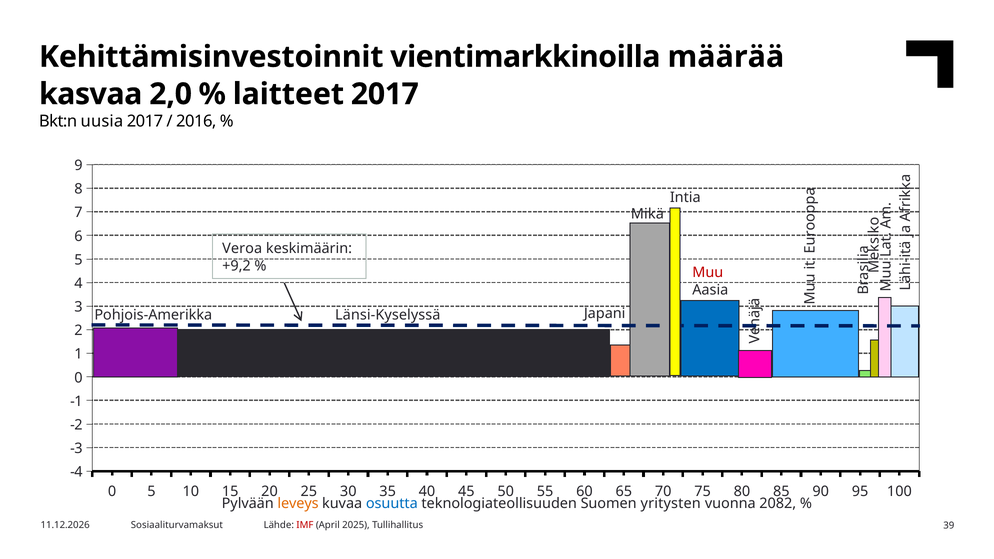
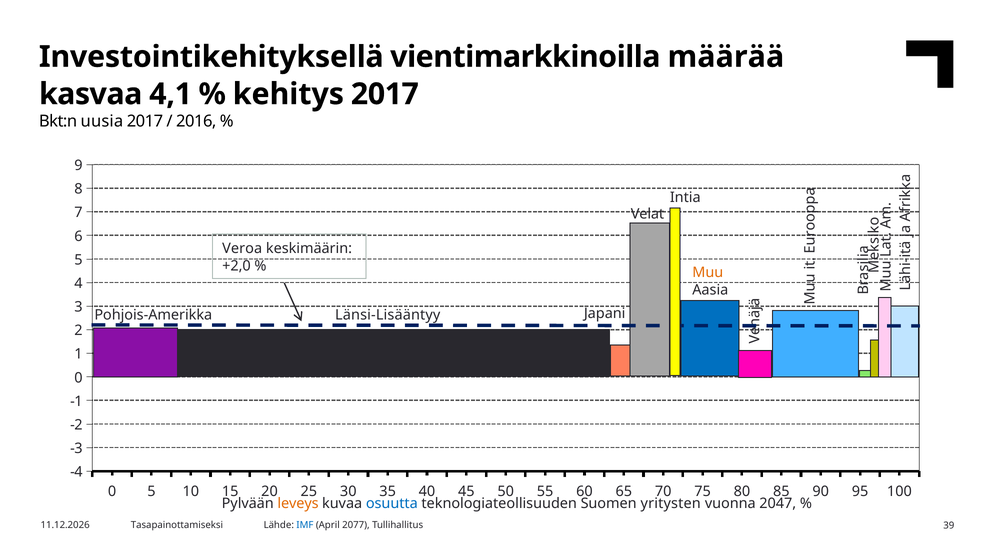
Kehittämisinvestoinnit: Kehittämisinvestoinnit -> Investointikehityksellä
2,0: 2,0 -> 4,1
laitteet: laitteet -> kehitys
Mikä: Mikä -> Velat
+9,2: +9,2 -> +2,0
Muu colour: red -> orange
Länsi-Kyselyssä: Länsi-Kyselyssä -> Länsi-Lisääntyy
2082: 2082 -> 2047
Sosiaaliturvamaksut: Sosiaaliturvamaksut -> Tasapainottamiseksi
IMF colour: red -> blue
2025: 2025 -> 2077
